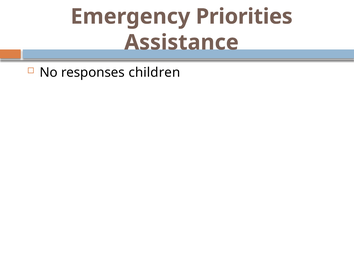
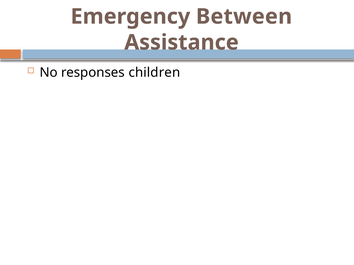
Priorities: Priorities -> Between
